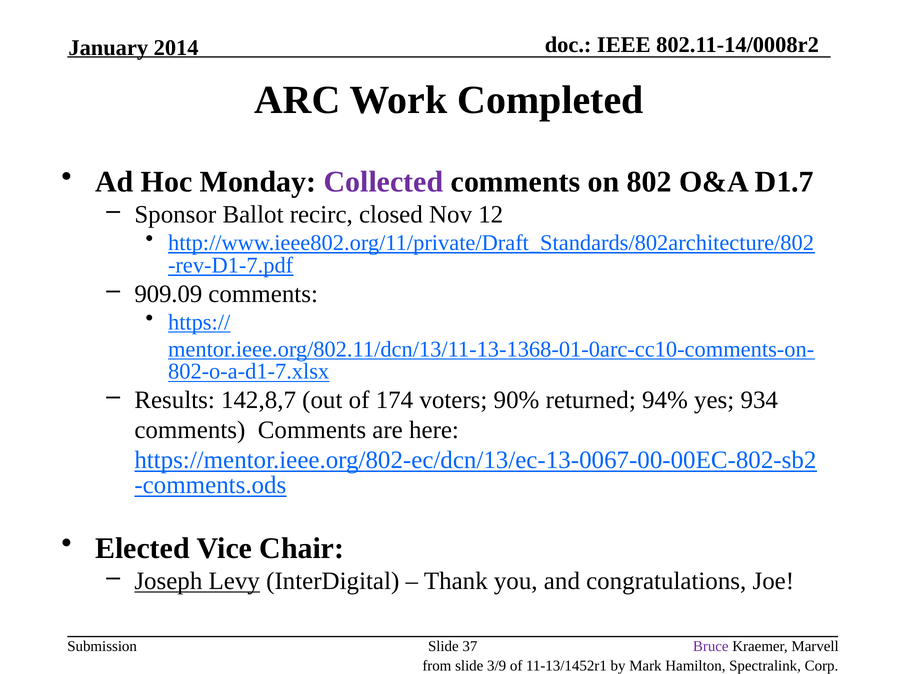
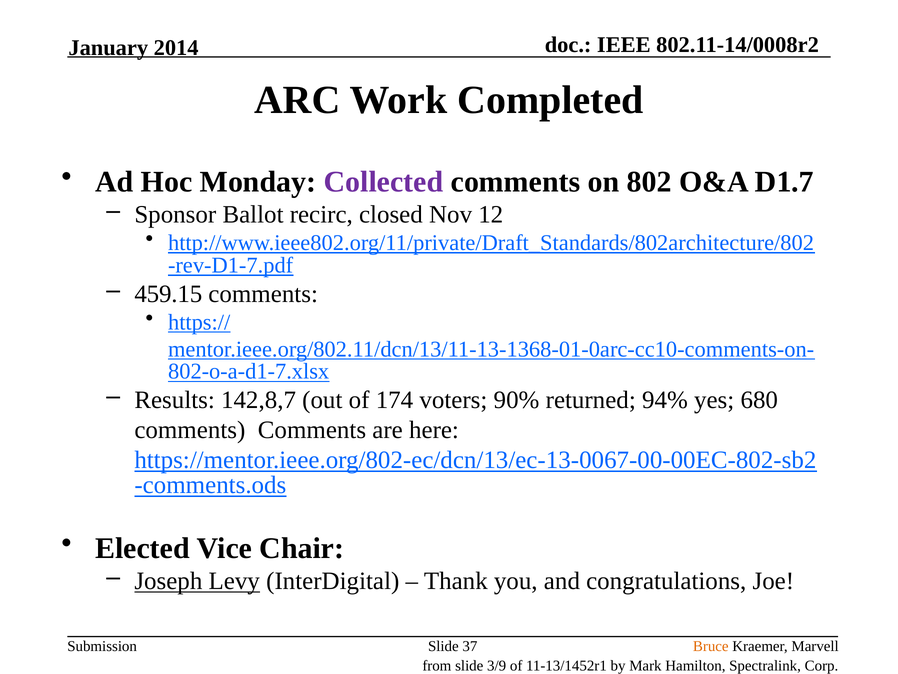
909.09: 909.09 -> 459.15
934: 934 -> 680
Bruce colour: purple -> orange
